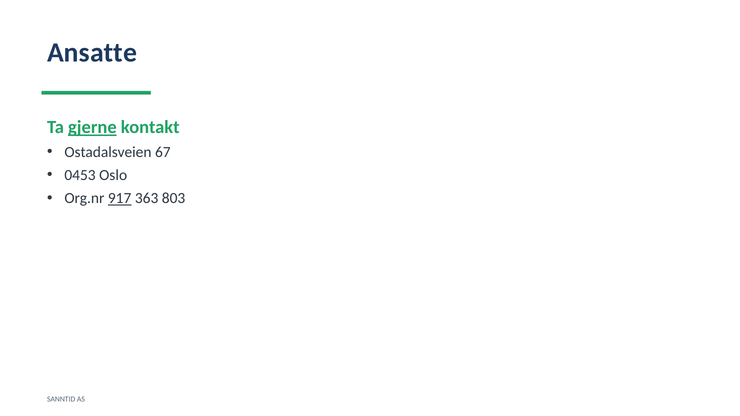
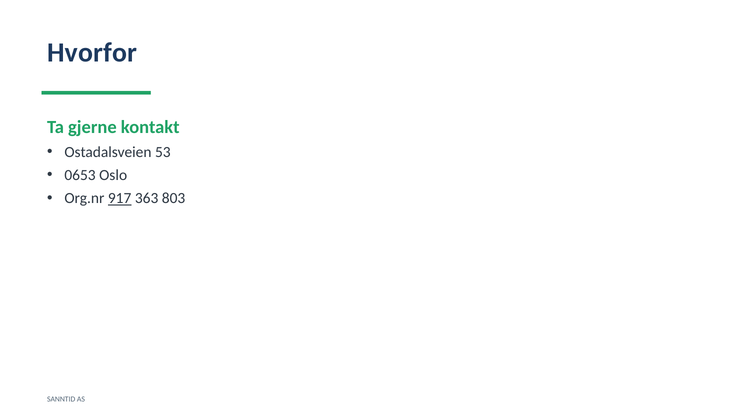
Ansatte: Ansatte -> Hvorfor
gjerne underline: present -> none
67: 67 -> 53
0453: 0453 -> 0653
